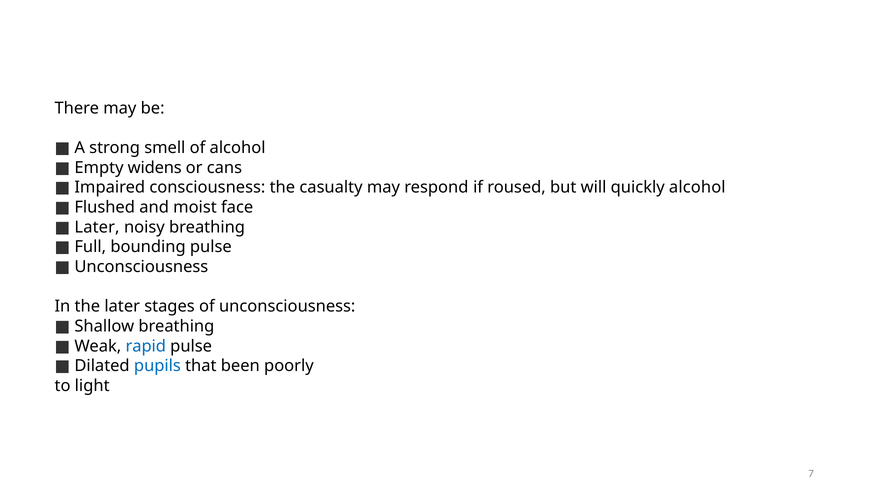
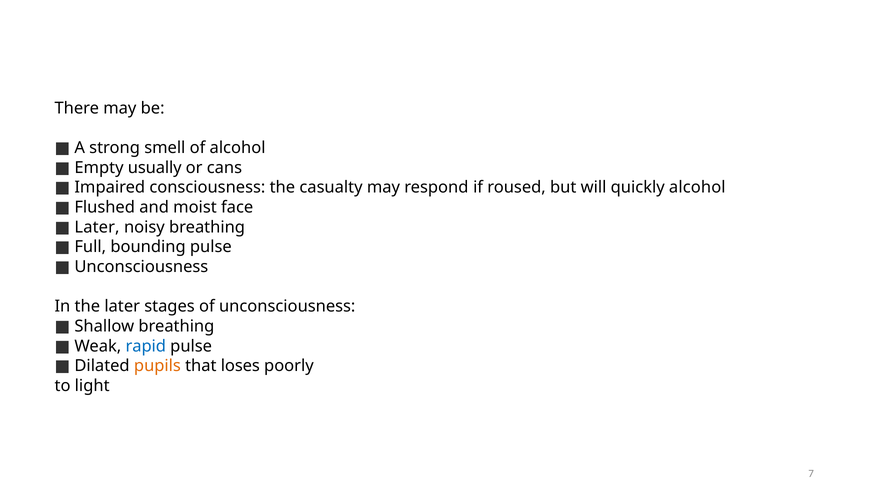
widens: widens -> usually
pupils colour: blue -> orange
been: been -> loses
